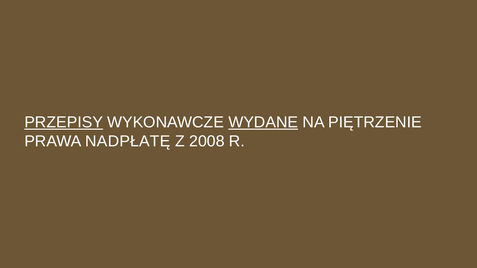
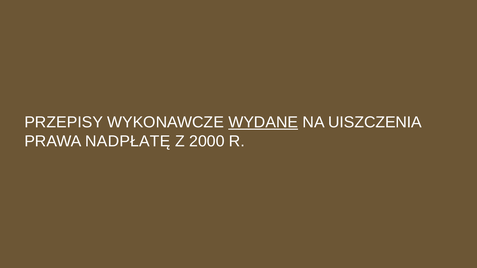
PRZEPISY underline: present -> none
PIĘTRZENIE: PIĘTRZENIE -> UISZCZENIA
2008: 2008 -> 2000
